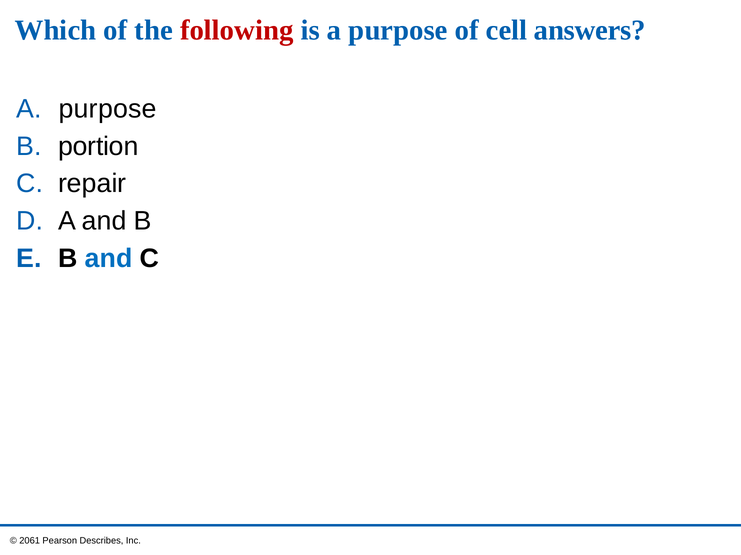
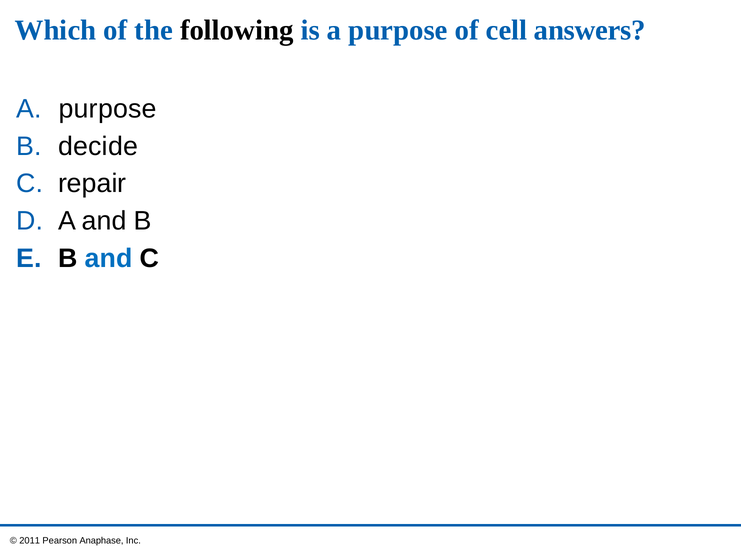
following colour: red -> black
portion: portion -> decide
2061: 2061 -> 2011
Describes: Describes -> Anaphase
